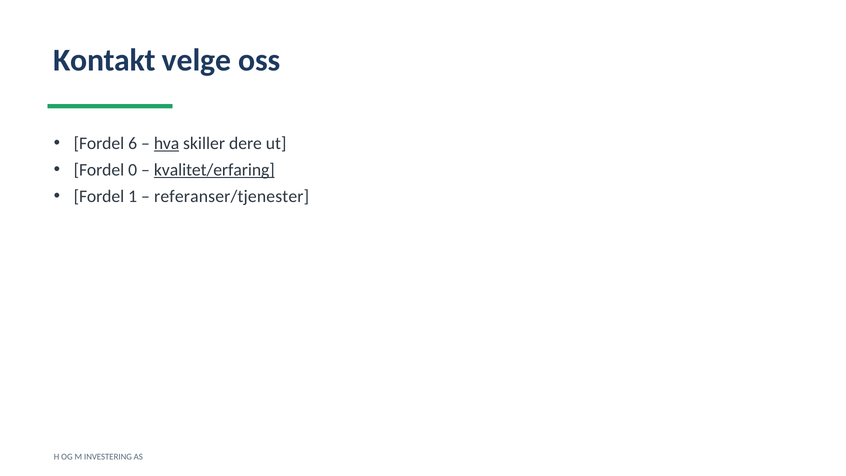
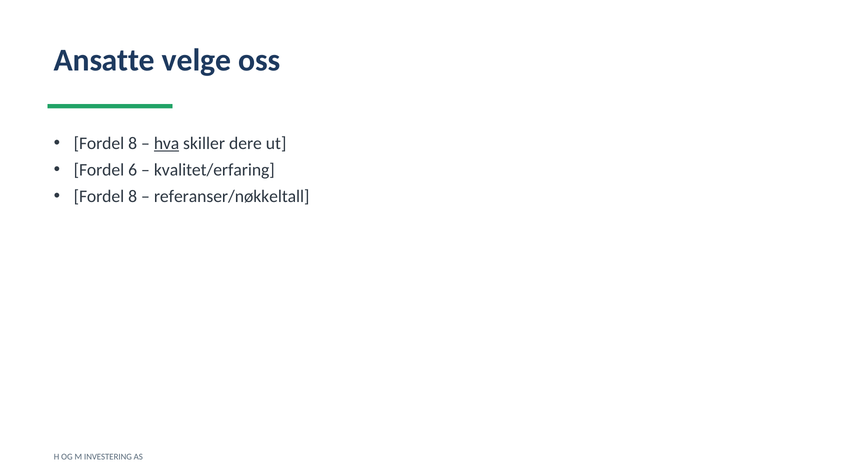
Kontakt: Kontakt -> Ansatte
6 at (133, 143): 6 -> 8
0: 0 -> 6
kvalitet/erfaring underline: present -> none
1 at (133, 196): 1 -> 8
referanser/tjenester: referanser/tjenester -> referanser/nøkkeltall
